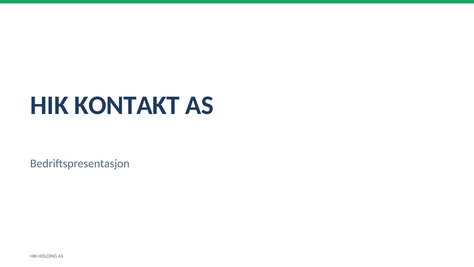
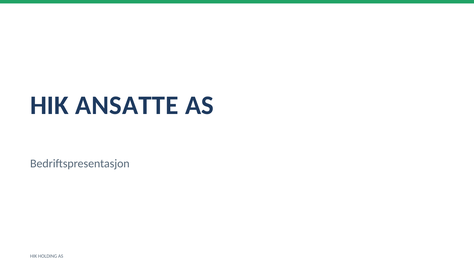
KONTAKT: KONTAKT -> ANSATTE
